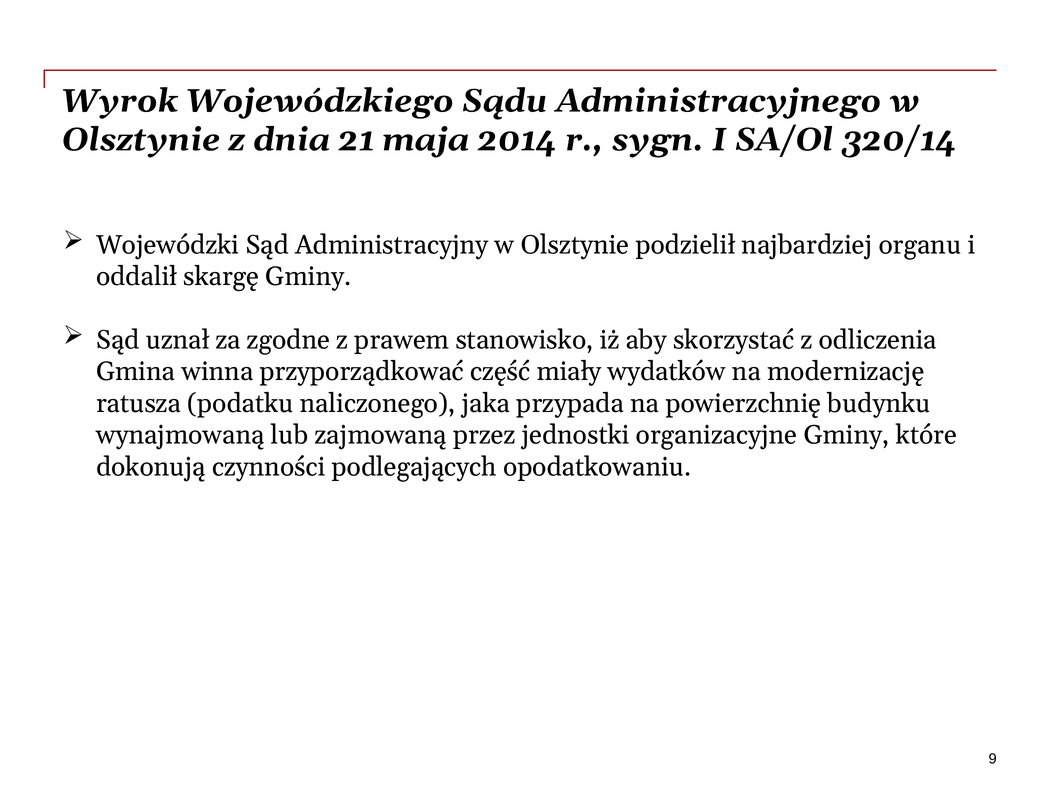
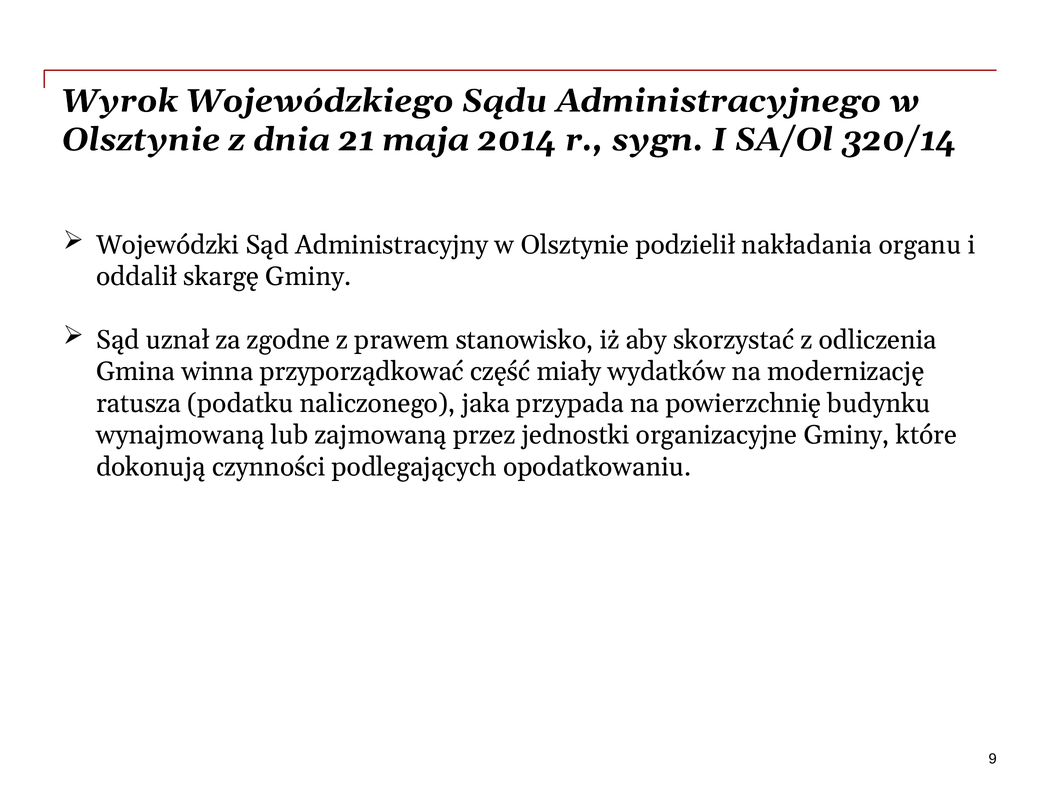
najbardziej: najbardziej -> nakładania
